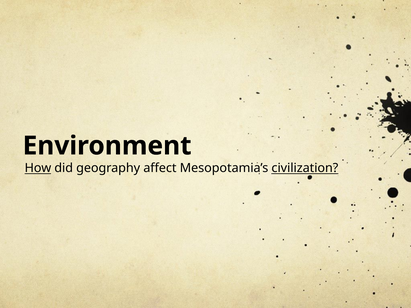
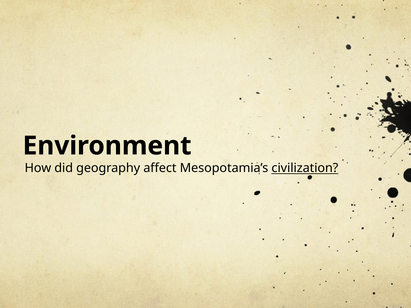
How underline: present -> none
